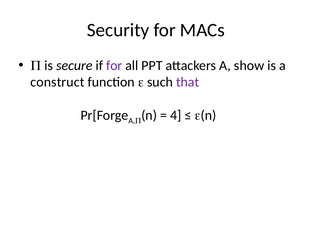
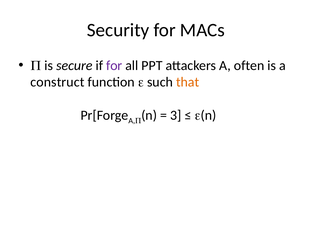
show: show -> often
that colour: purple -> orange
4: 4 -> 3
